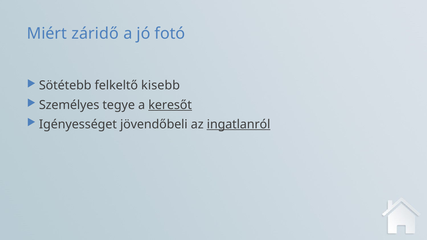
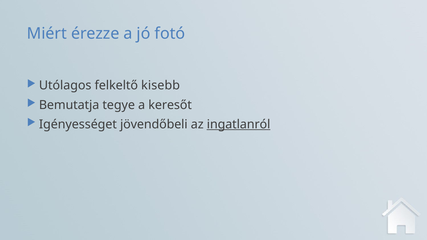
záridő: záridő -> érezze
Sötétebb: Sötétebb -> Utólagos
Személyes: Személyes -> Bemutatja
keresőt underline: present -> none
